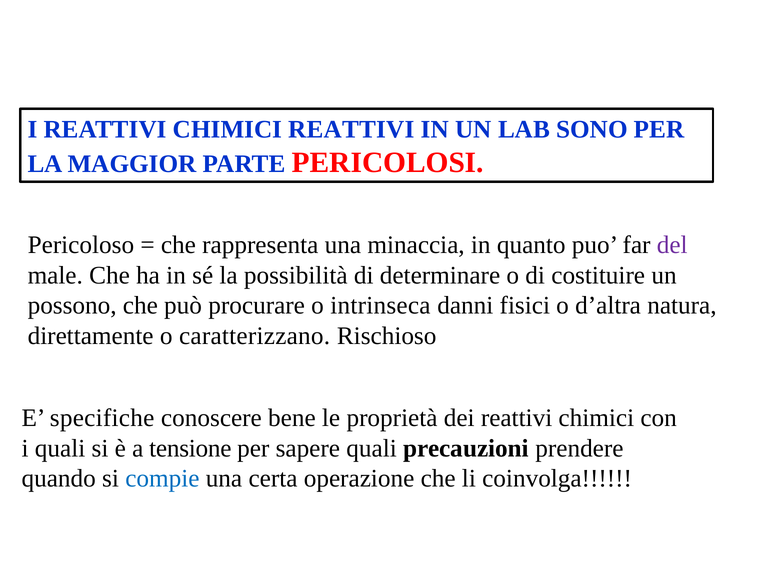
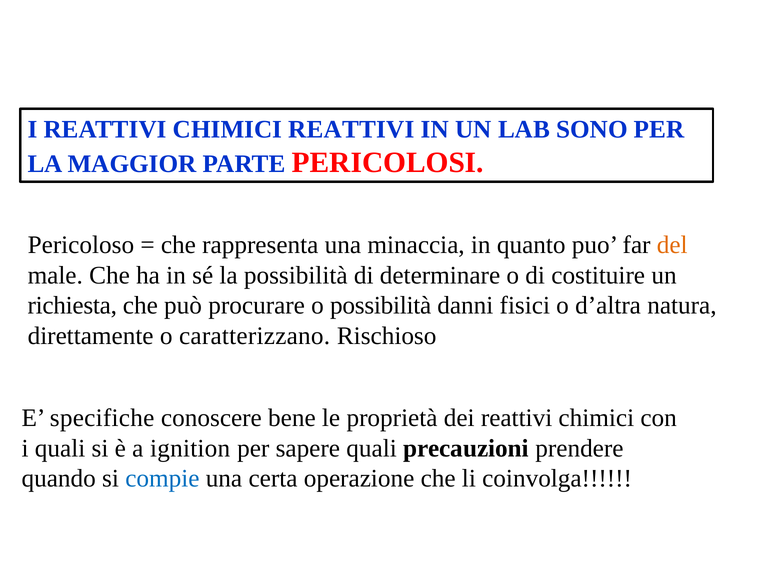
del colour: purple -> orange
possono: possono -> richiesta
o intrinseca: intrinseca -> possibilità
tensione: tensione -> ignition
